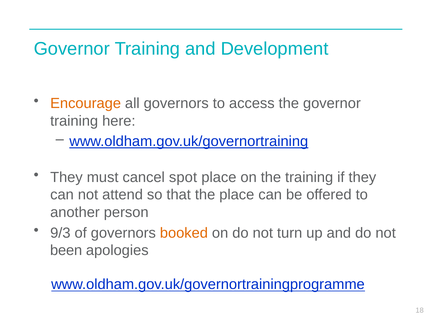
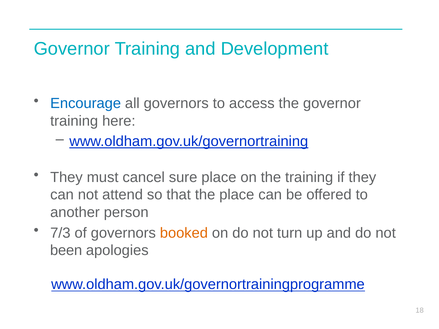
Encourage colour: orange -> blue
spot: spot -> sure
9/3: 9/3 -> 7/3
